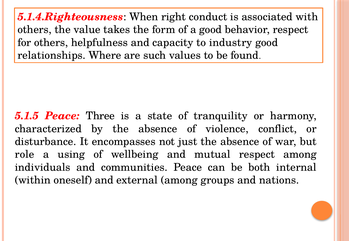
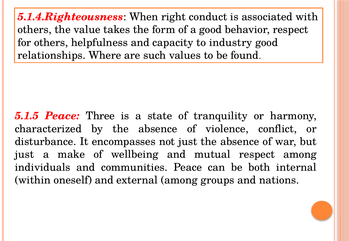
role at (25, 155): role -> just
using: using -> make
